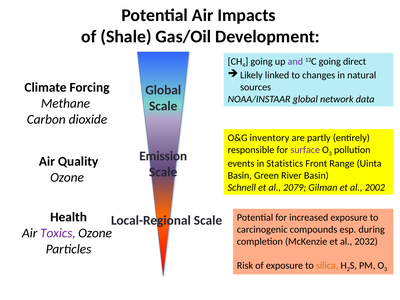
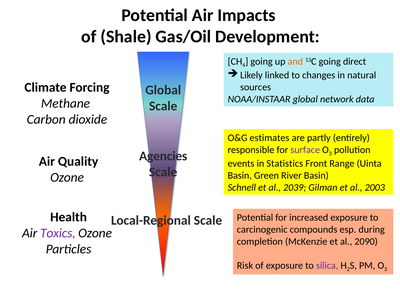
and colour: purple -> orange
inventory: inventory -> estimates
Emission: Emission -> Agencies
2079: 2079 -> 2039
2002: 2002 -> 2003
2032: 2032 -> 2090
silica colour: orange -> purple
